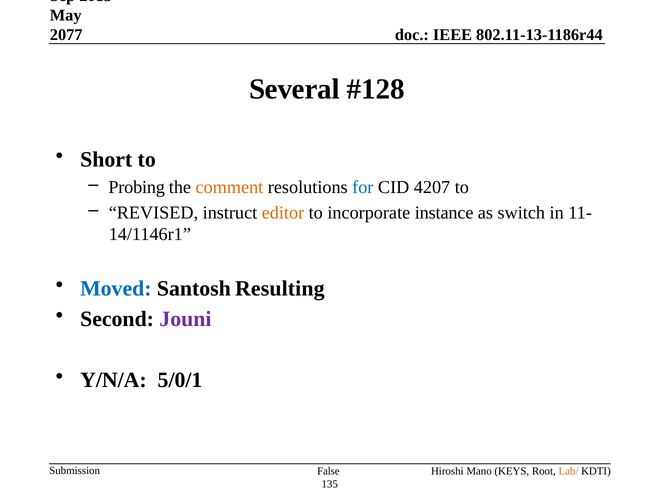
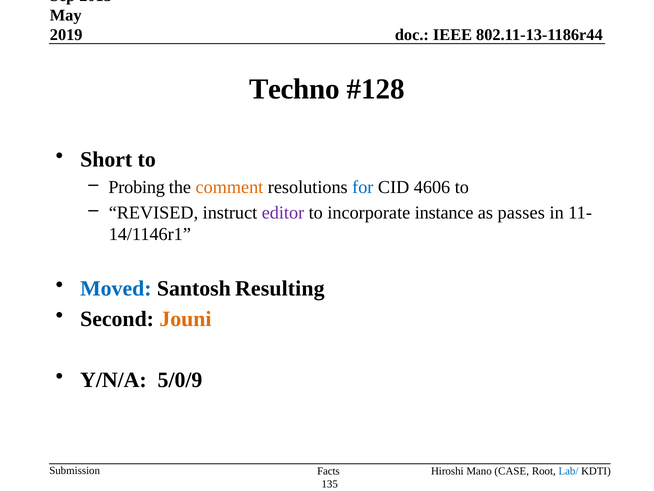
2077: 2077 -> 2019
Several: Several -> Techno
4207: 4207 -> 4606
editor colour: orange -> purple
switch: switch -> passes
Jouni colour: purple -> orange
5/0/1: 5/0/1 -> 5/0/9
False: False -> Facts
KEYS: KEYS -> CASE
Lab/ colour: orange -> blue
